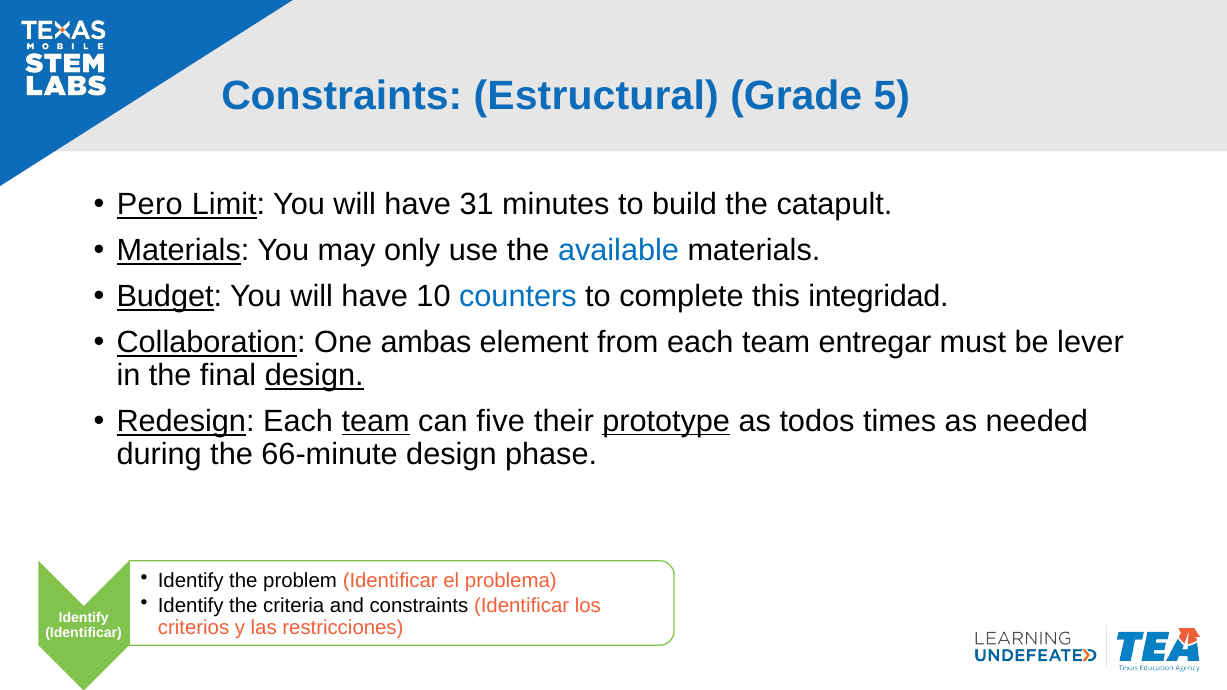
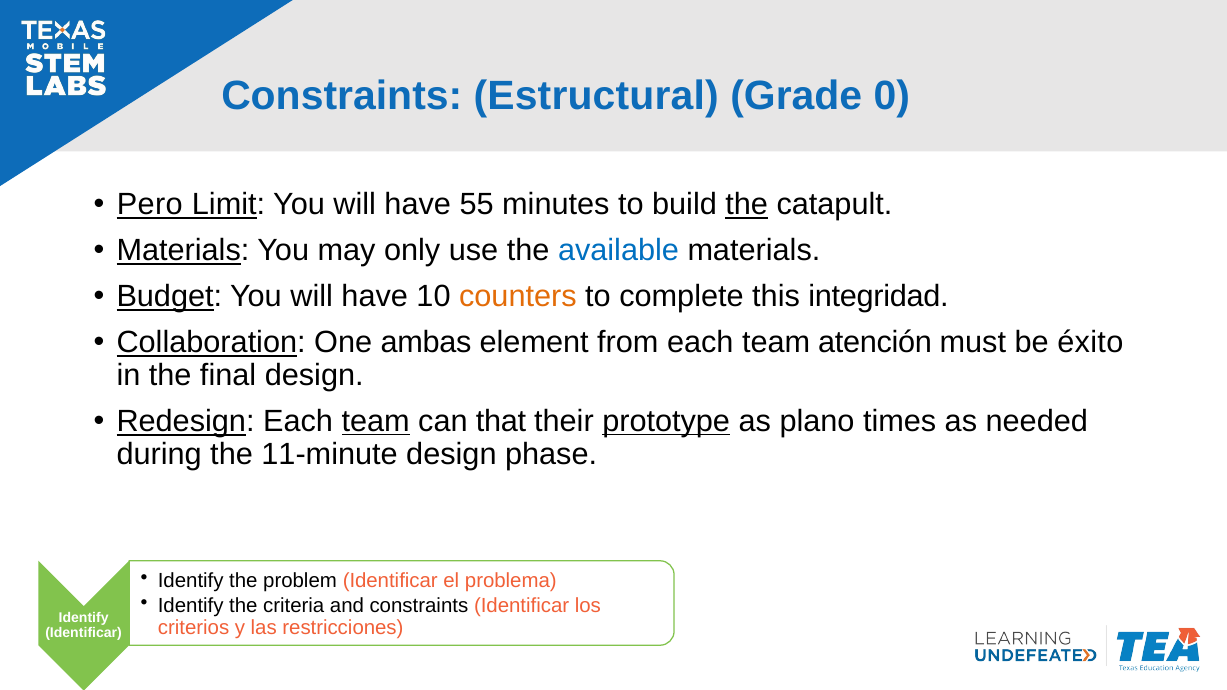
5: 5 -> 0
31: 31 -> 55
the at (747, 205) underline: none -> present
counters colour: blue -> orange
entregar: entregar -> atención
lever: lever -> éxito
design at (314, 376) underline: present -> none
five: five -> that
todos: todos -> plano
66-minute: 66-minute -> 11-minute
